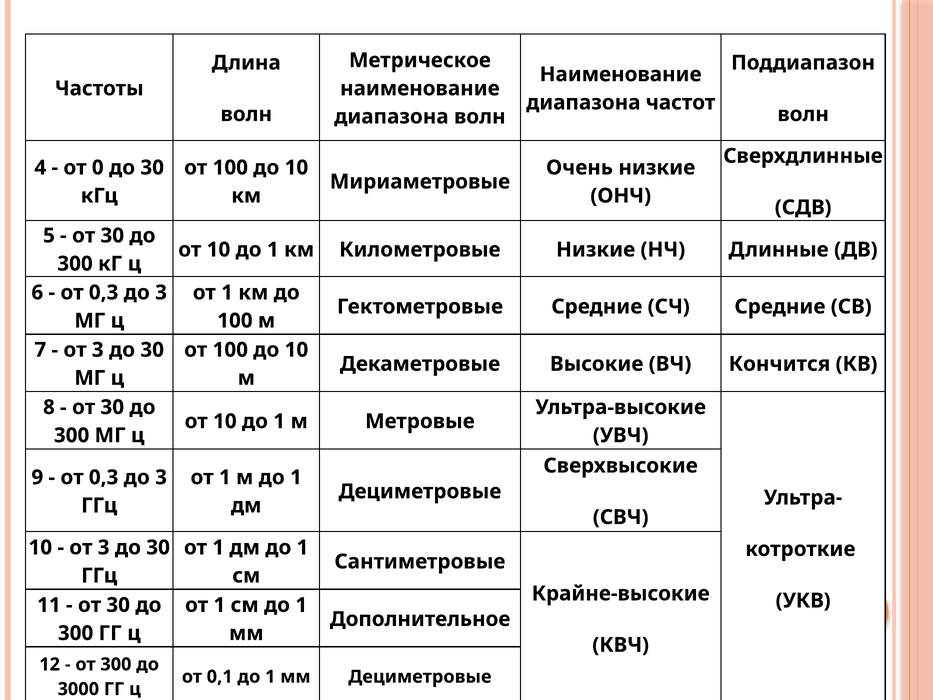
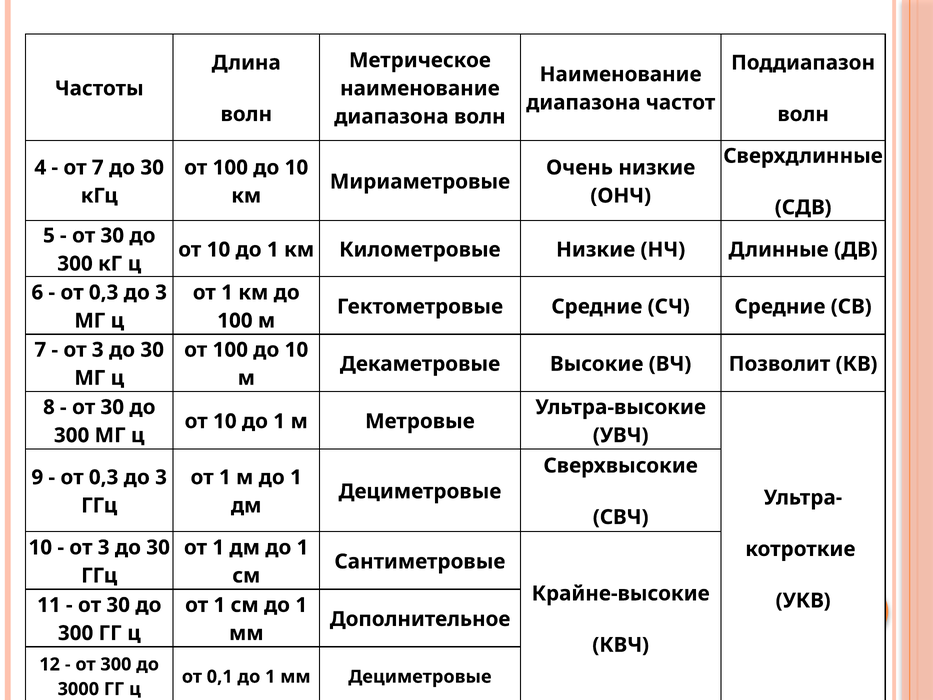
от 0: 0 -> 7
Кончится: Кончится -> Позволит
